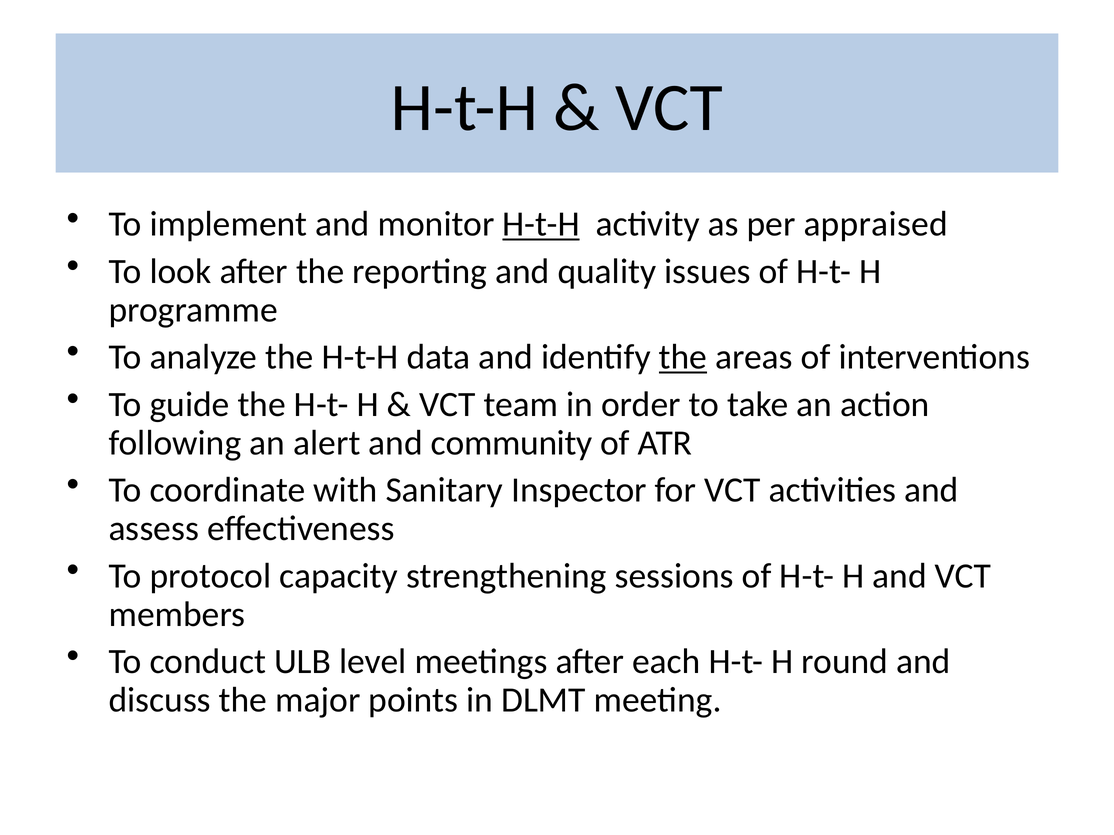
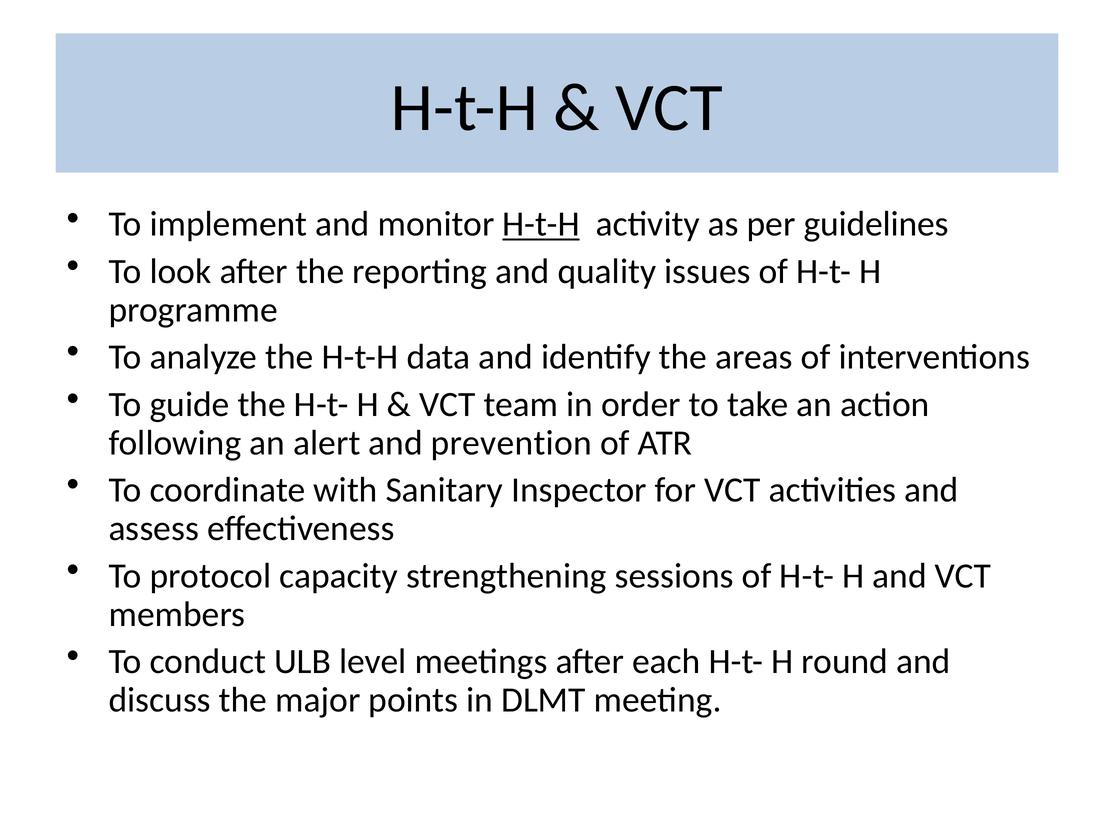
appraised: appraised -> guidelines
the at (683, 357) underline: present -> none
community: community -> prevention
